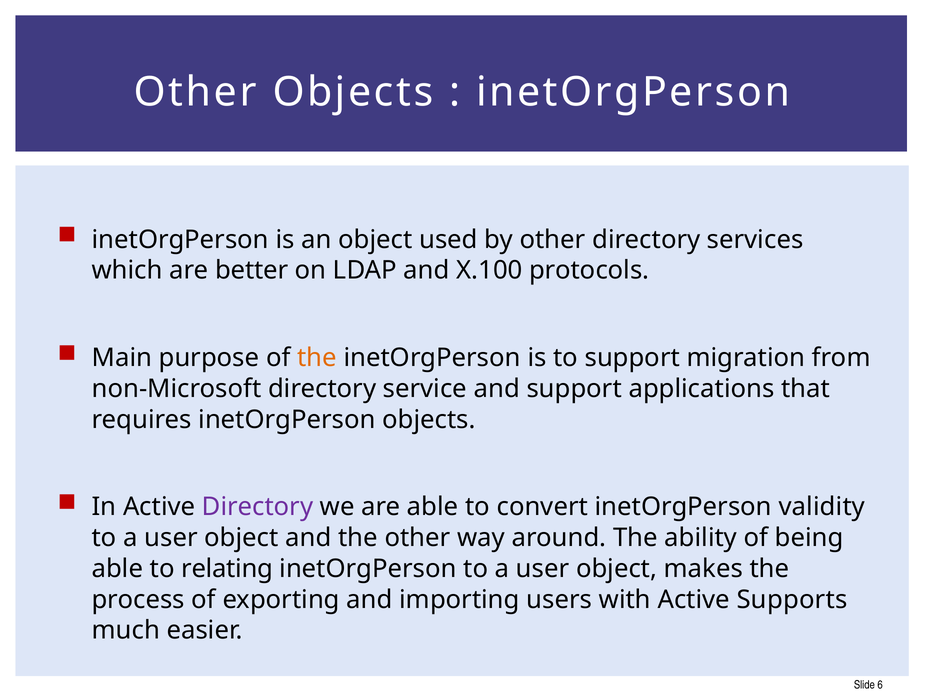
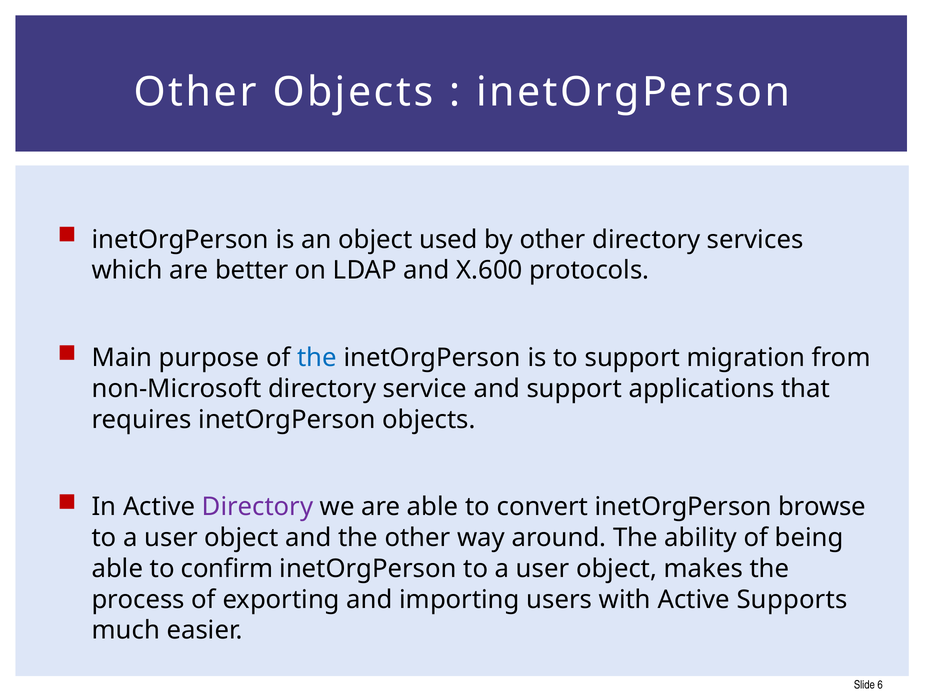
X.100: X.100 -> X.600
the at (317, 358) colour: orange -> blue
validity: validity -> browse
relating: relating -> confirm
